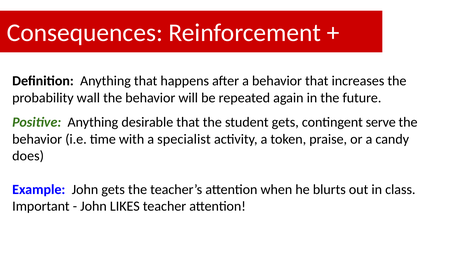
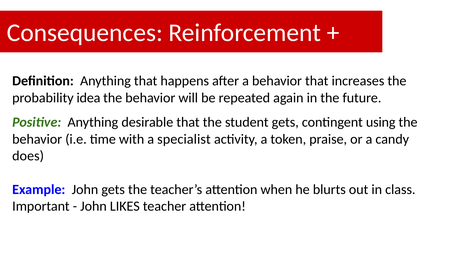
wall: wall -> idea
serve: serve -> using
